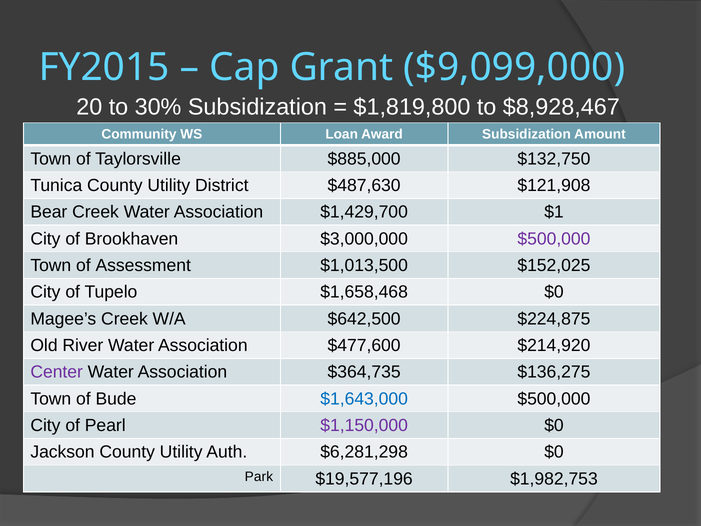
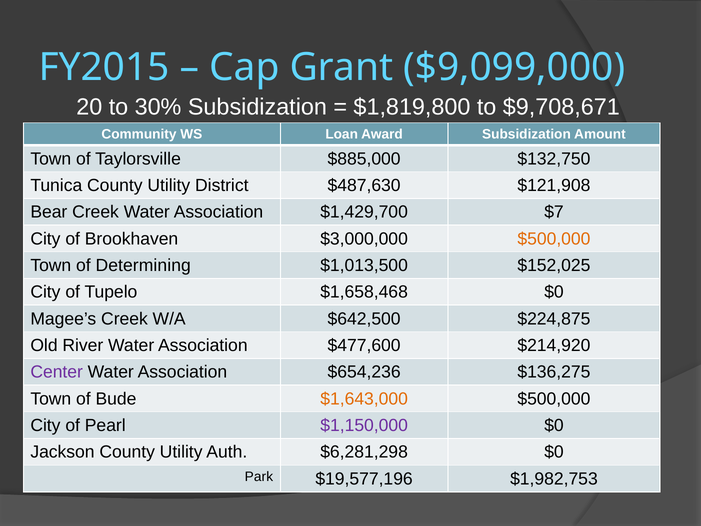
$8,928,467: $8,928,467 -> $9,708,671
$1: $1 -> $7
$500,000 at (554, 239) colour: purple -> orange
Assessment: Assessment -> Determining
$364,735: $364,735 -> $654,236
$1,643,000 colour: blue -> orange
